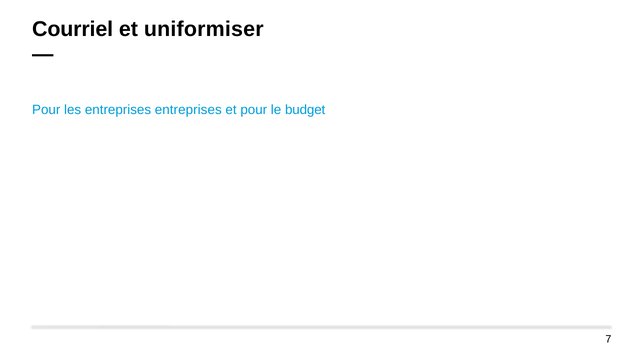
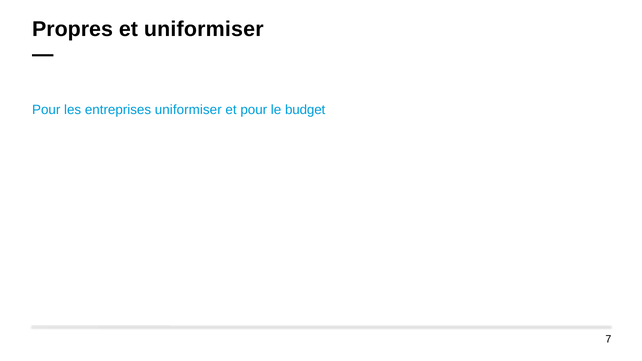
Courriel: Courriel -> Propres
entreprises entreprises: entreprises -> uniformiser
